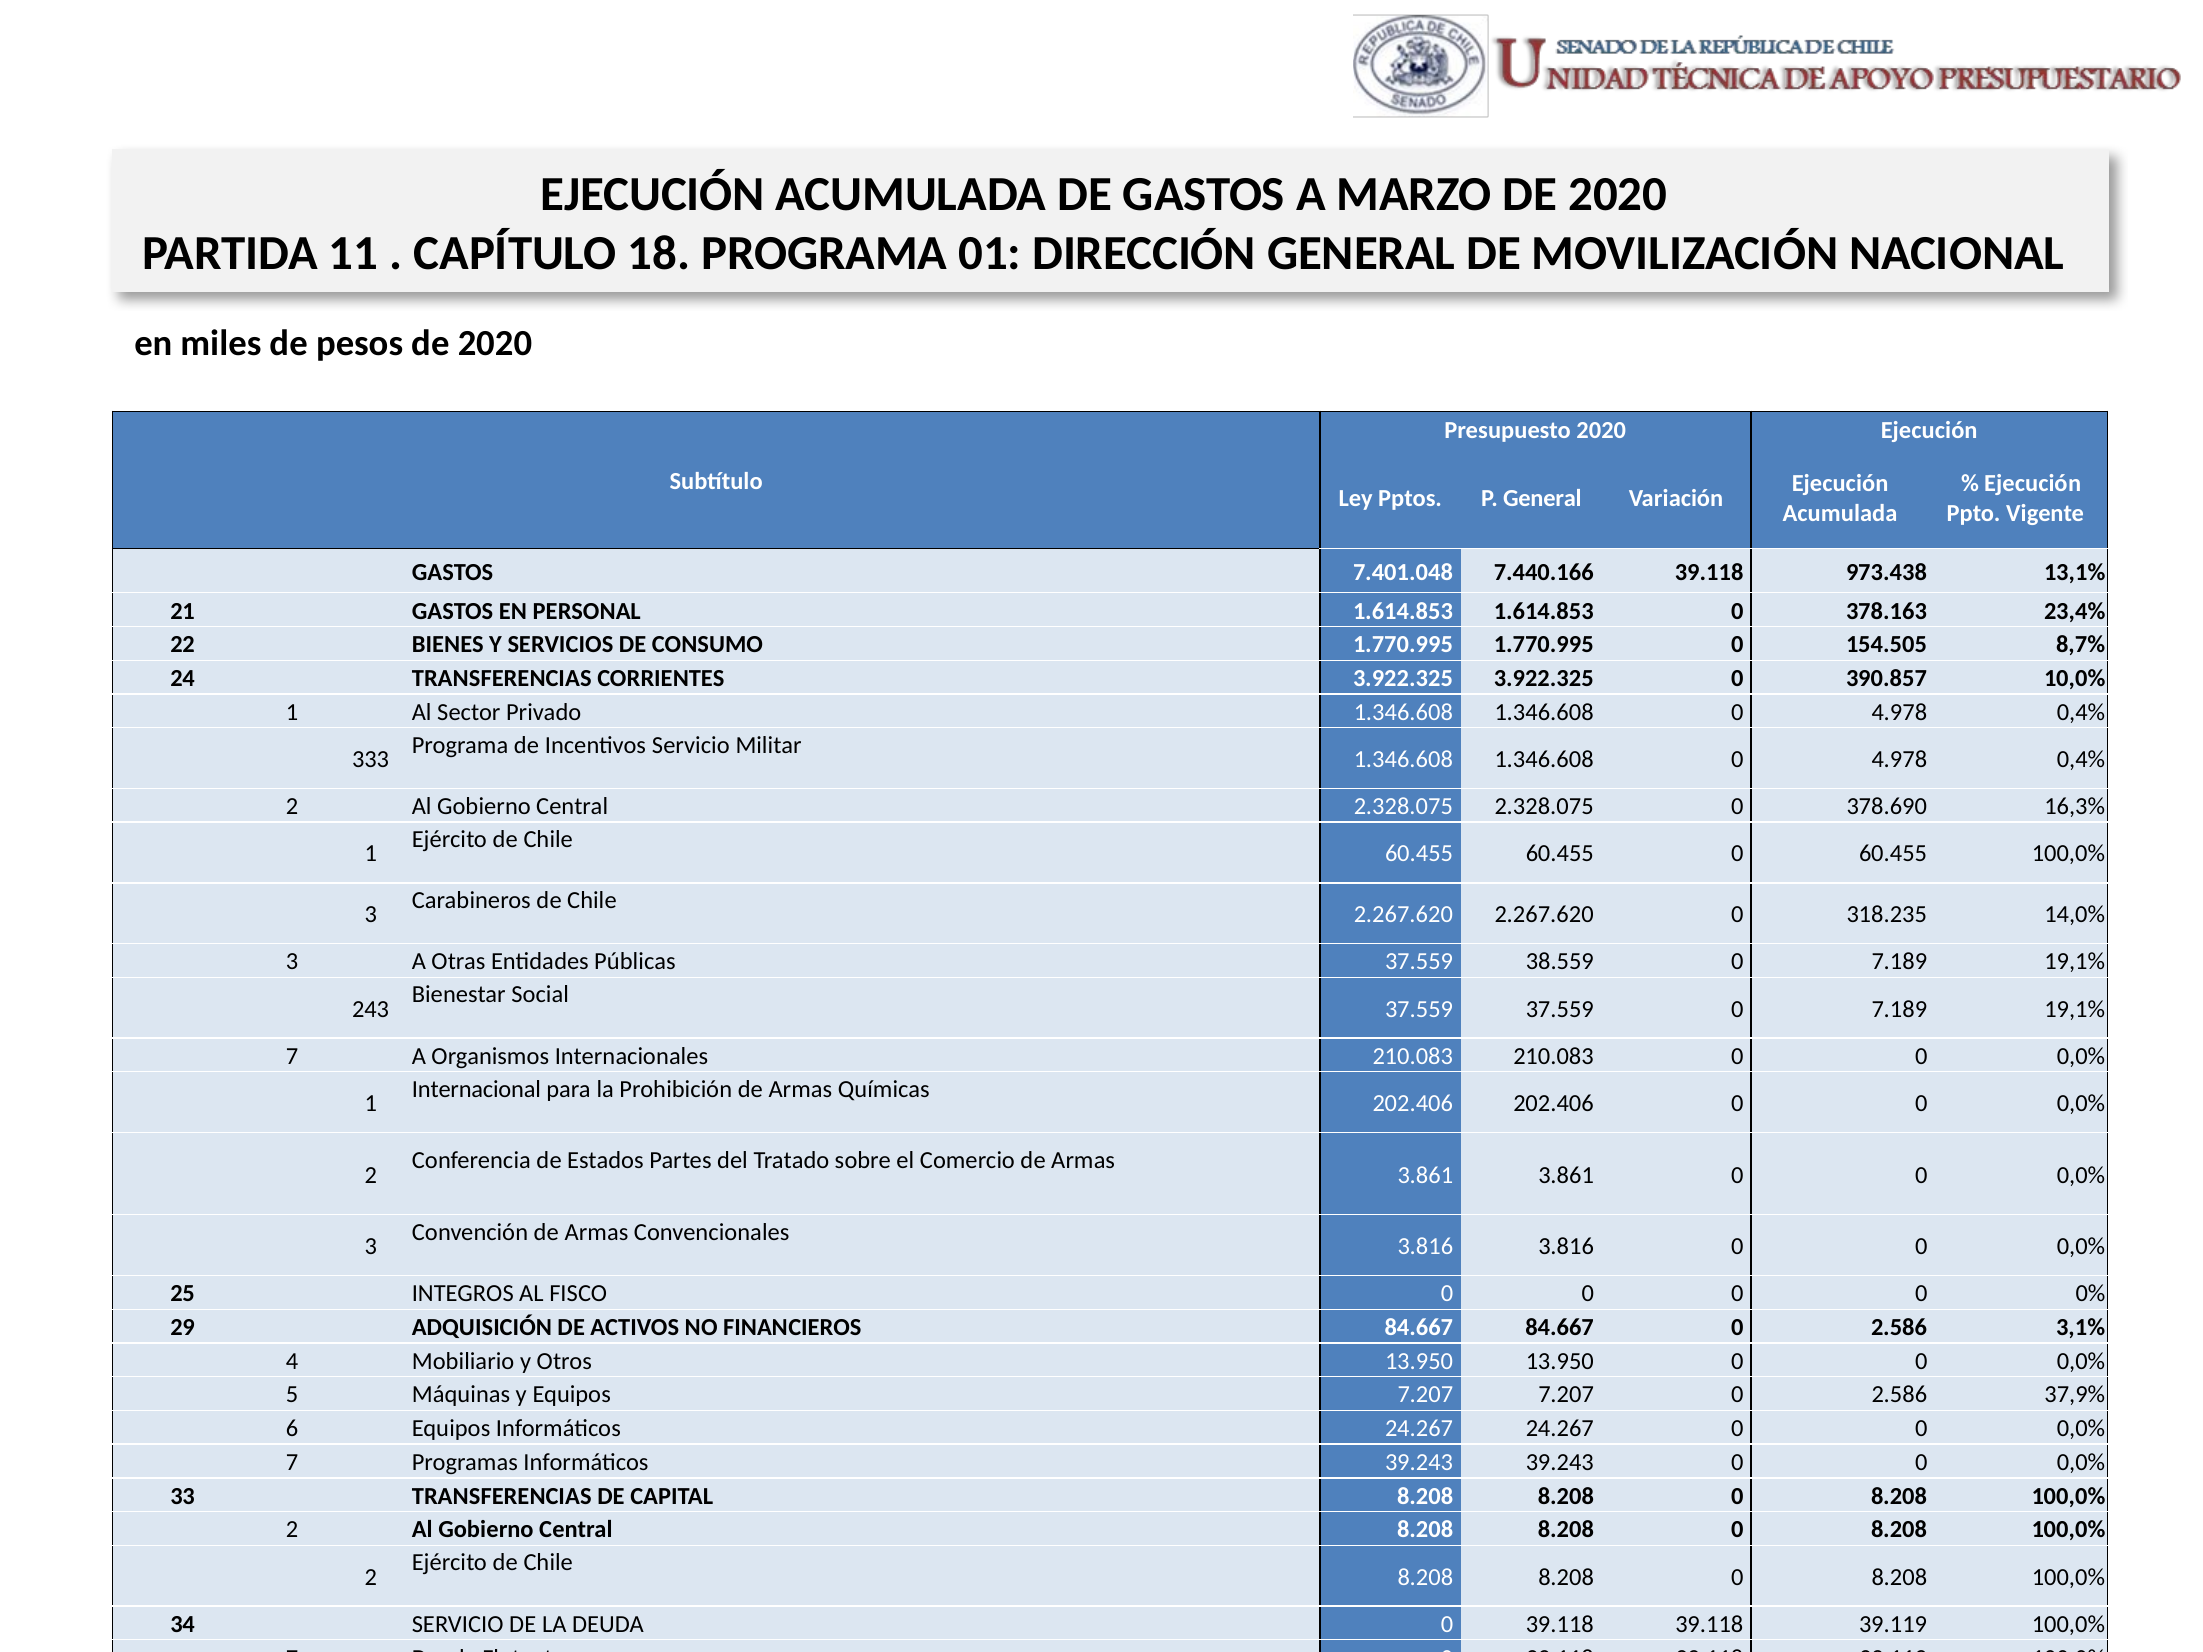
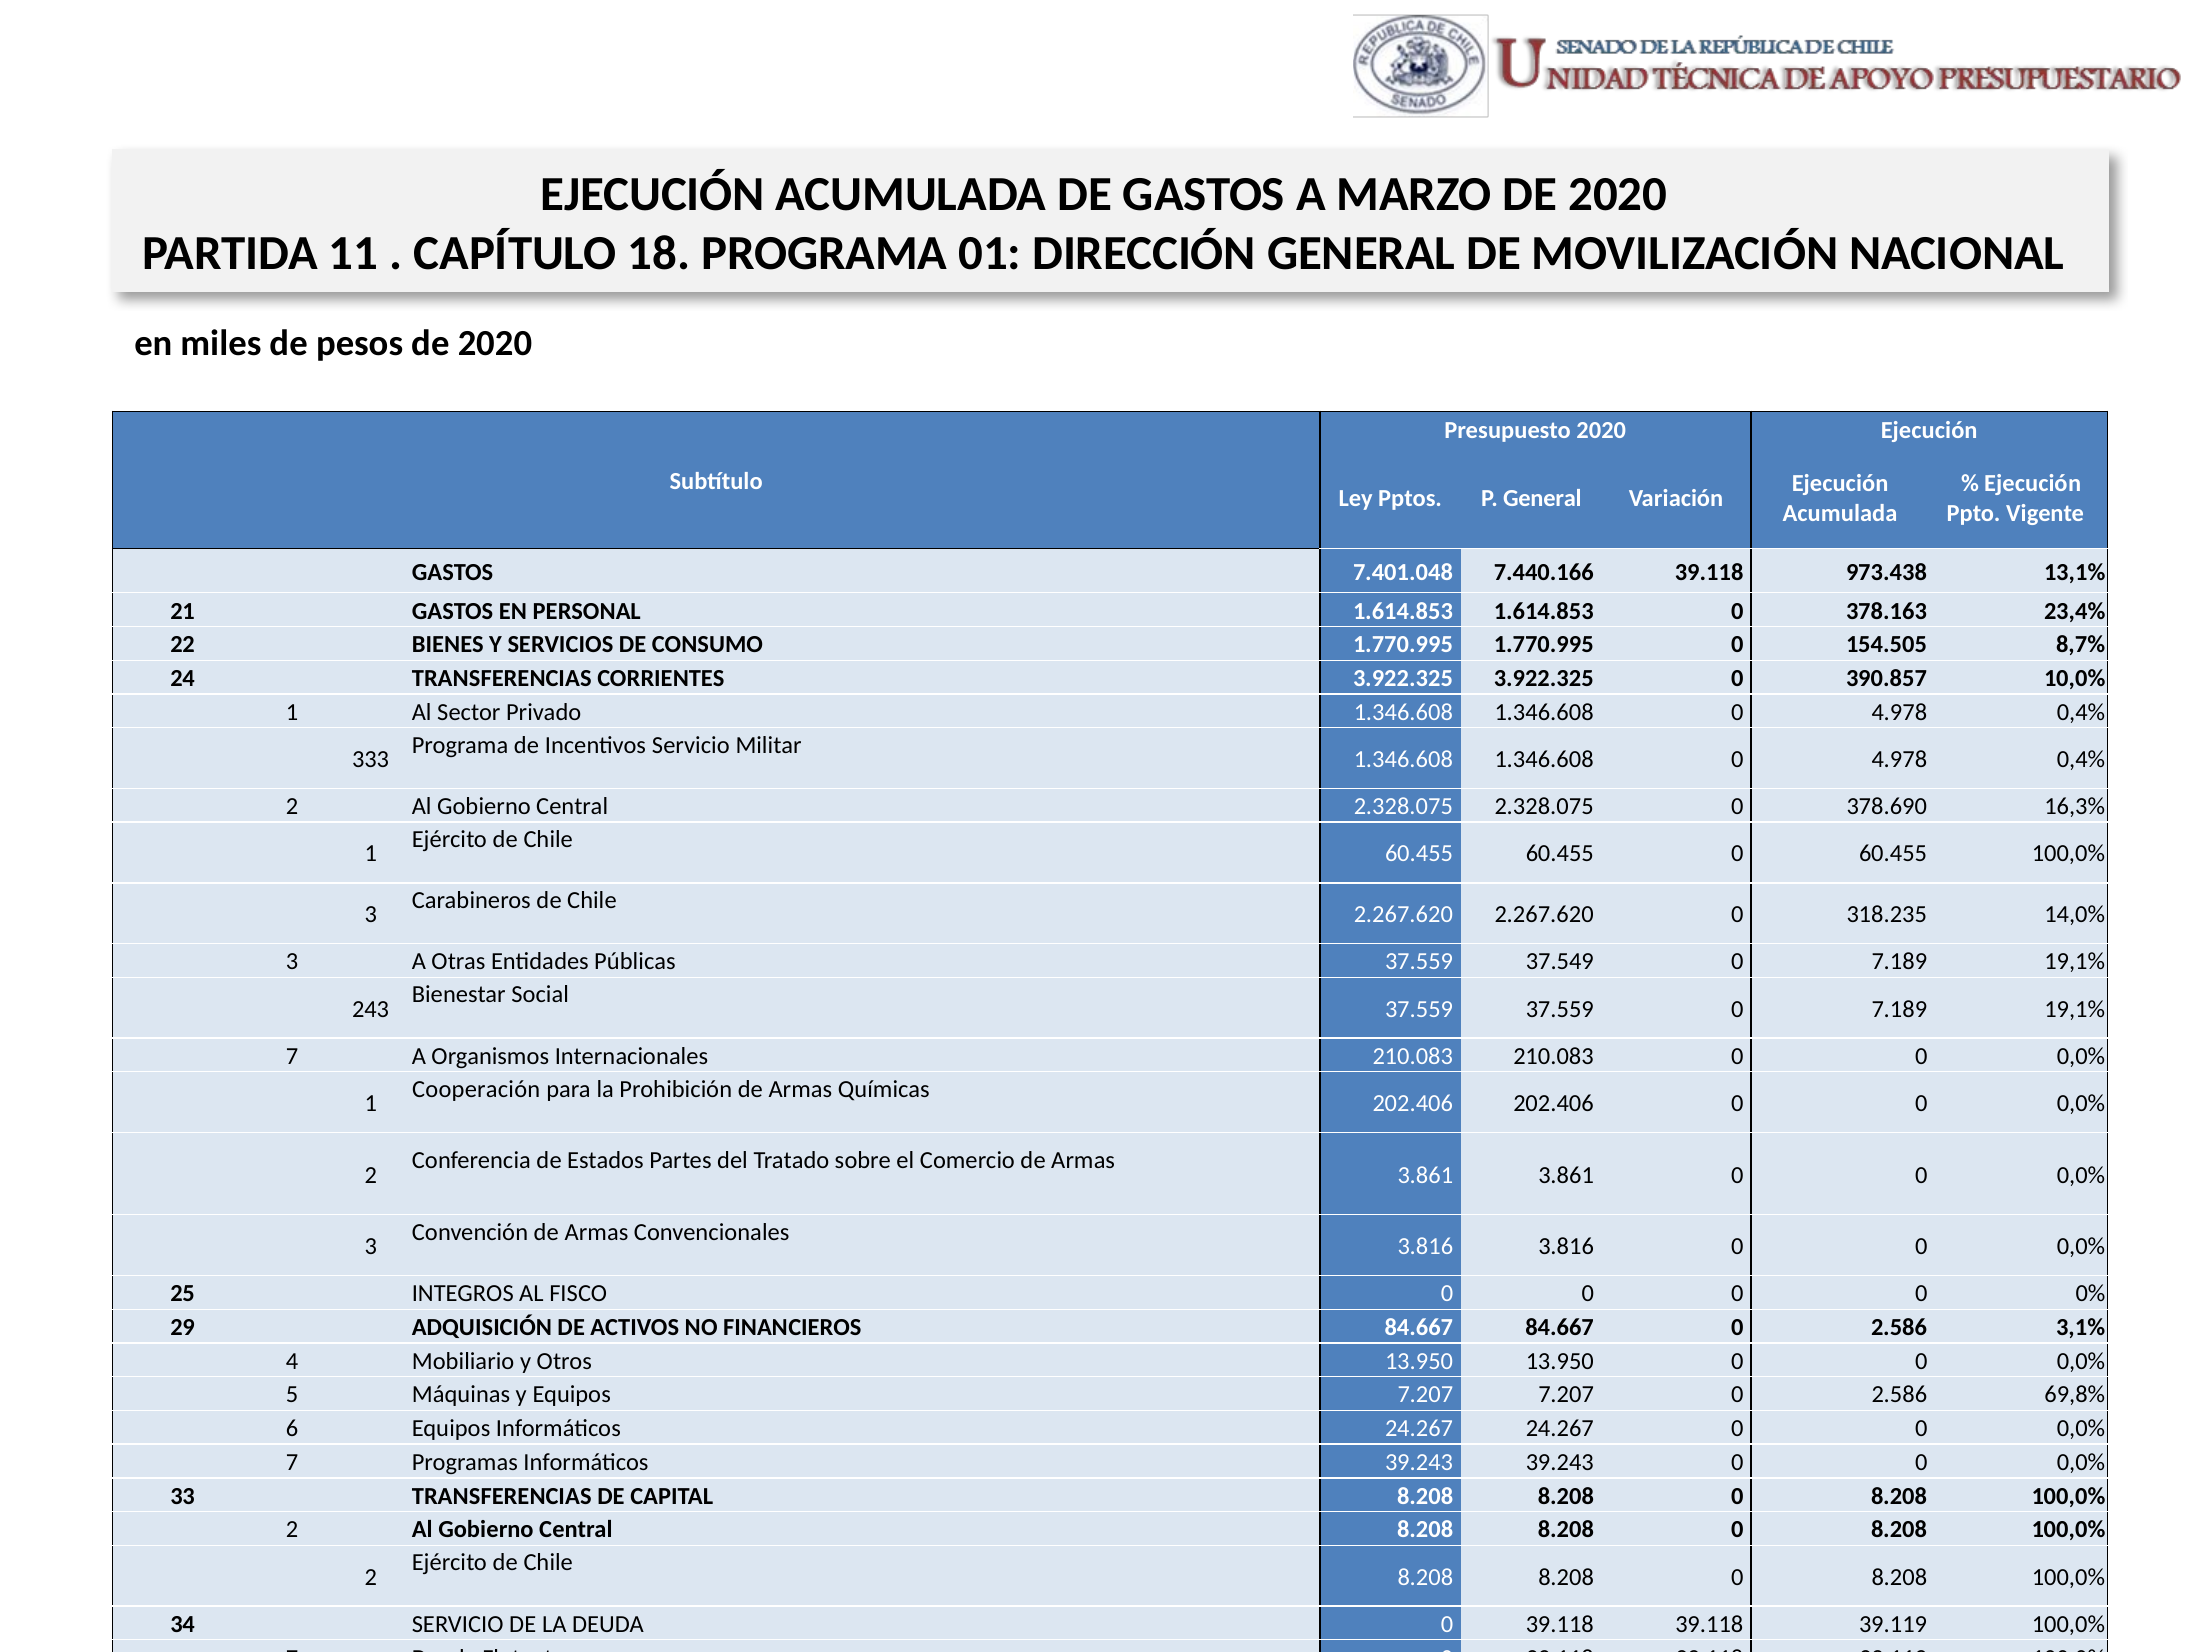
38.559: 38.559 -> 37.549
Internacional: Internacional -> Cooperación
37,9%: 37,9% -> 69,8%
